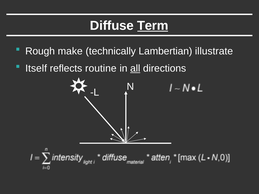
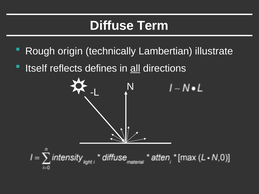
Term underline: present -> none
make: make -> origin
routine: routine -> defines
